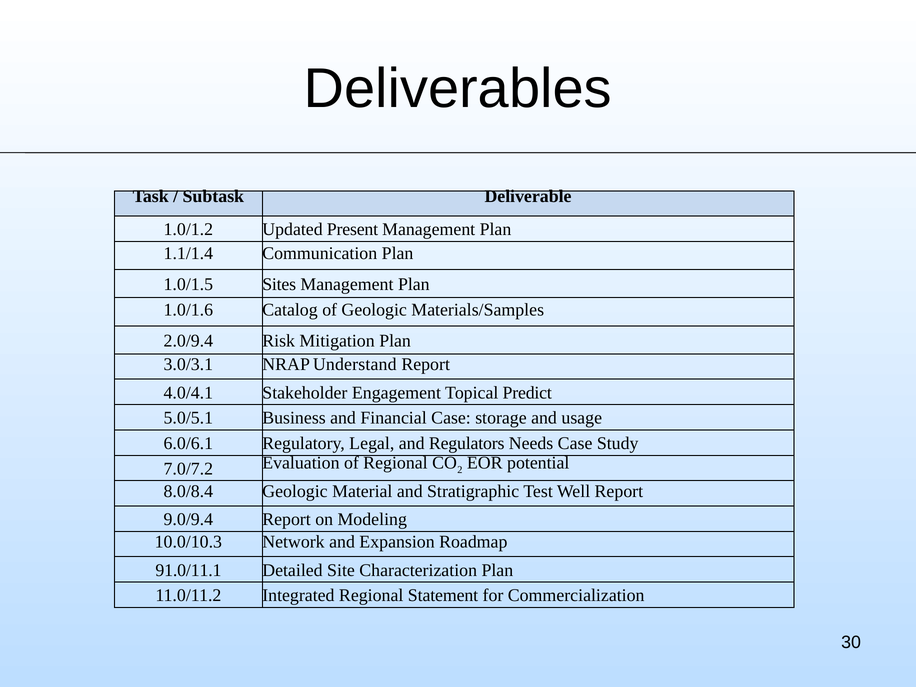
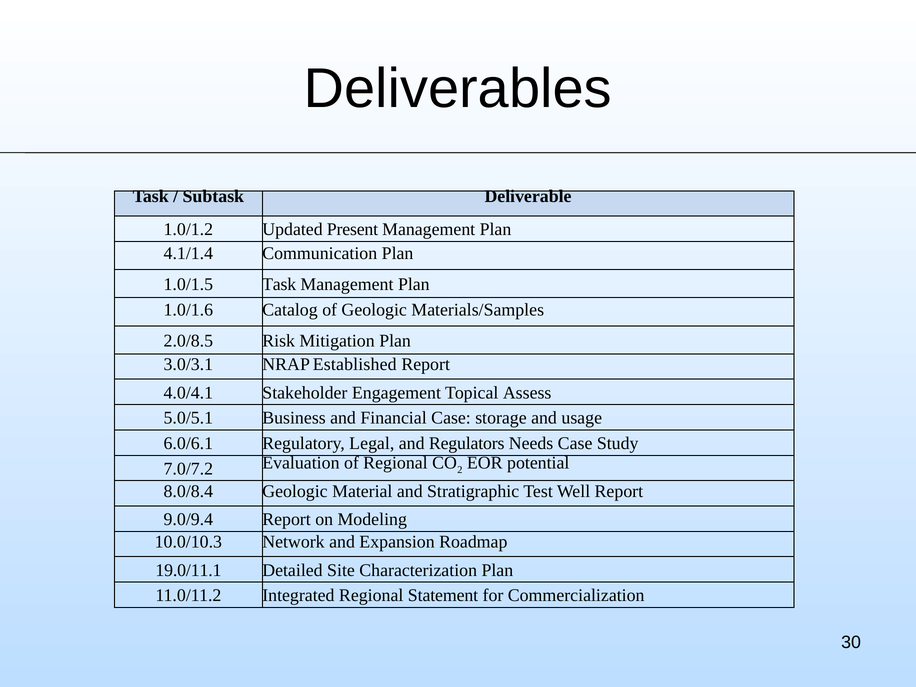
1.1/1.4: 1.1/1.4 -> 4.1/1.4
1.0/1.5 Sites: Sites -> Task
2.0/9.4: 2.0/9.4 -> 2.0/8.5
Understand: Understand -> Established
Predict: Predict -> Assess
91.0/11.1: 91.0/11.1 -> 19.0/11.1
